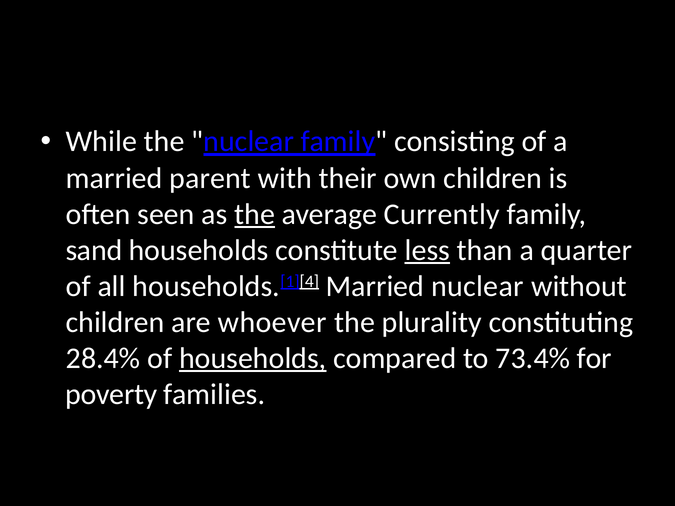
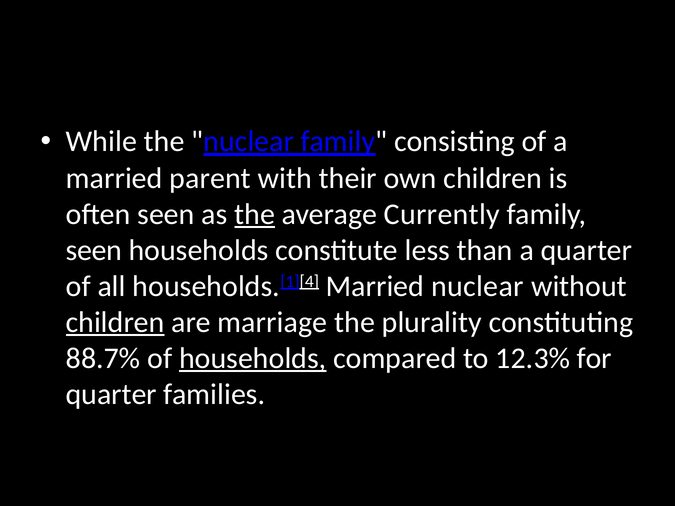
sand at (94, 250): sand -> seen
less underline: present -> none
children at (115, 322) underline: none -> present
whoever: whoever -> marriage
28.4%: 28.4% -> 88.7%
73.4%: 73.4% -> 12.3%
poverty at (111, 394): poverty -> quarter
